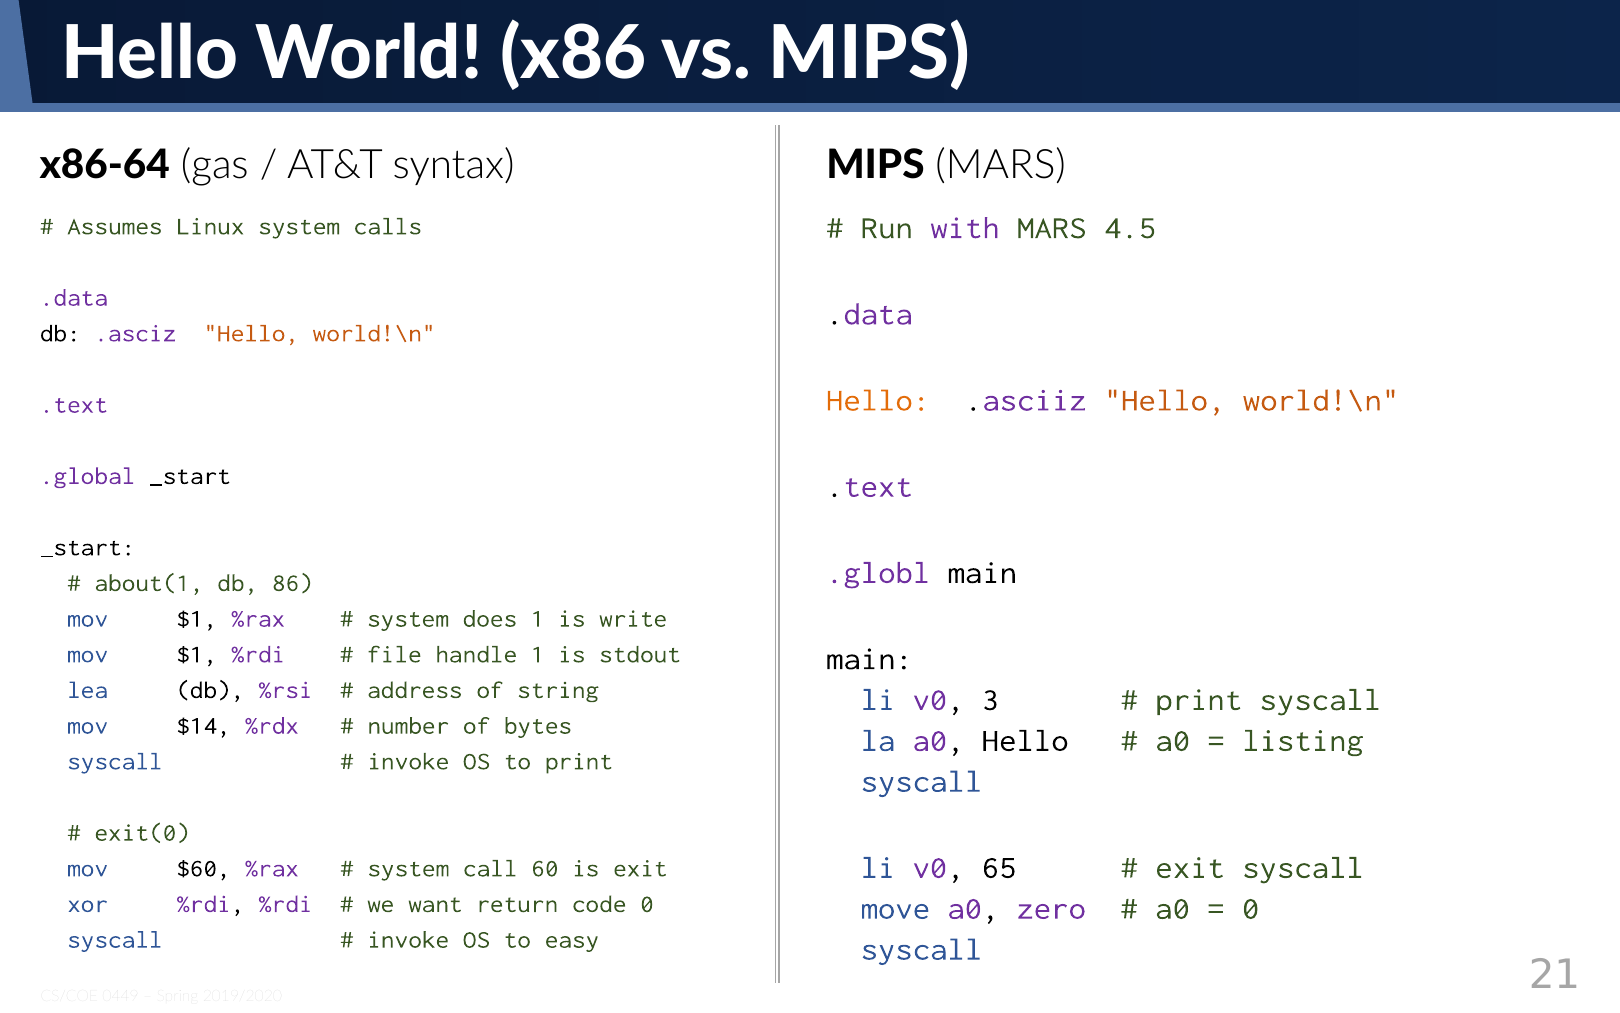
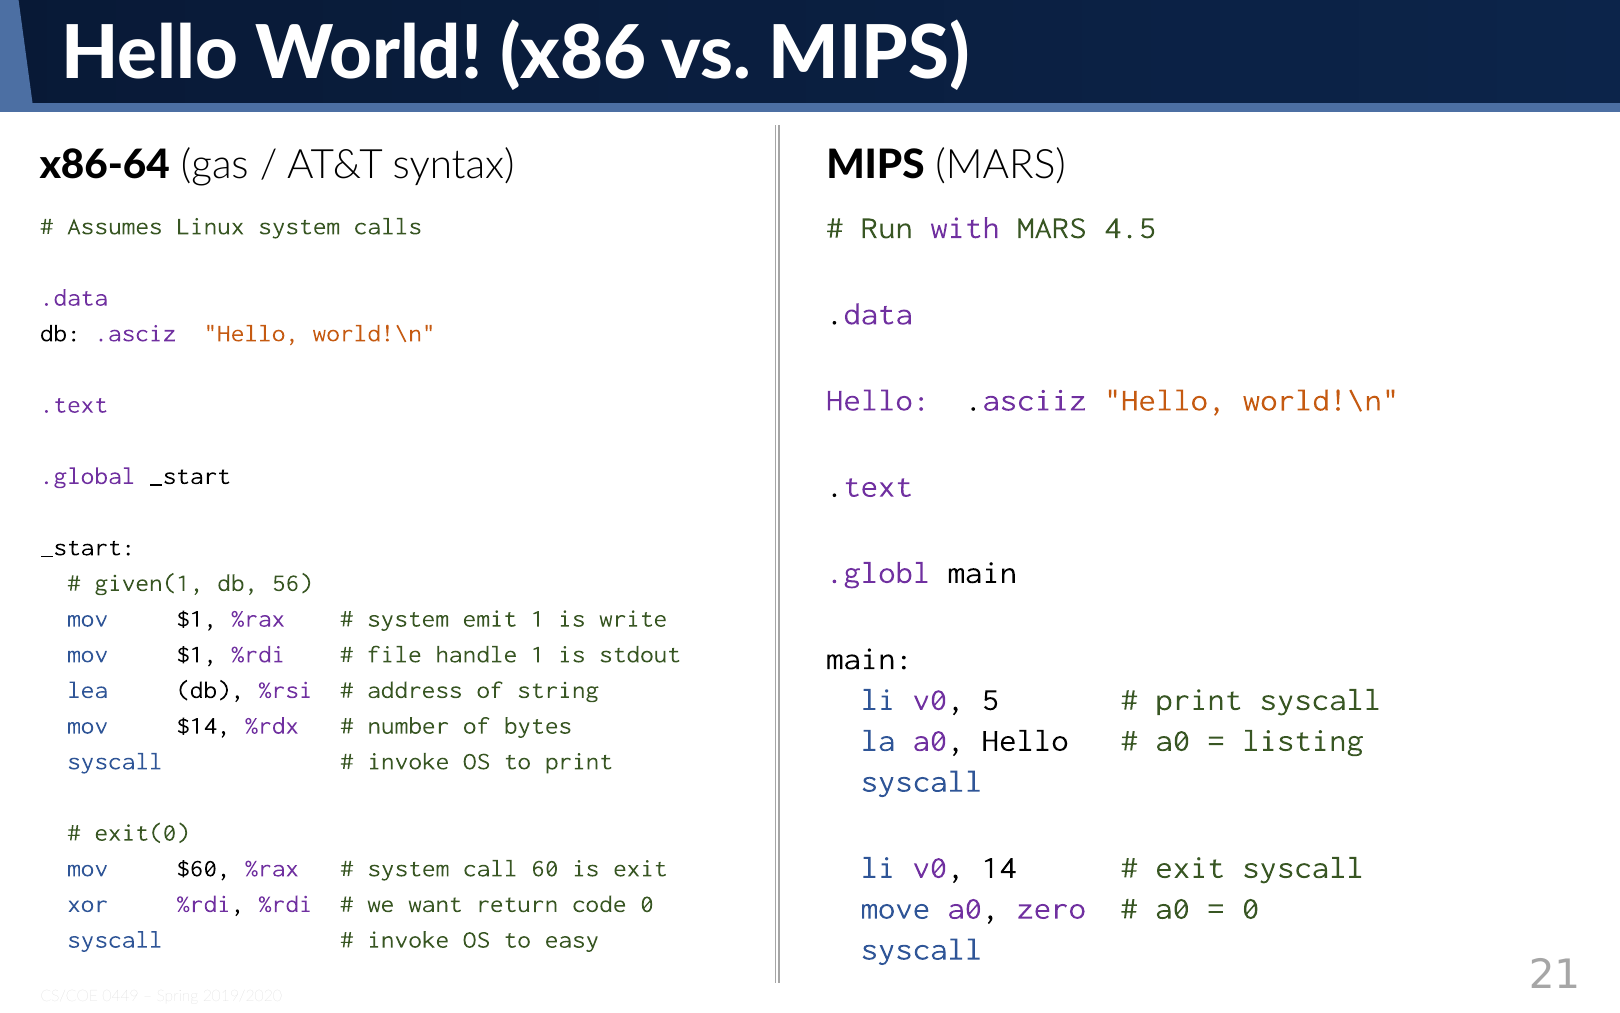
Hello at (878, 400) colour: orange -> purple
about(1: about(1 -> given(1
86: 86 -> 56
does: does -> emit
3: 3 -> 5
65: 65 -> 14
